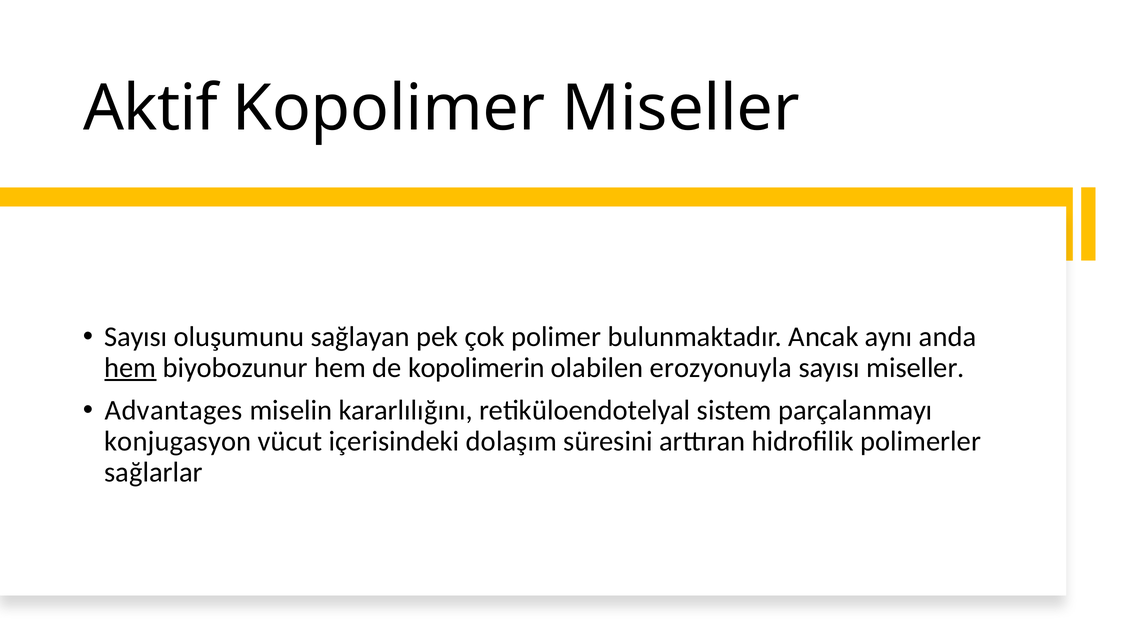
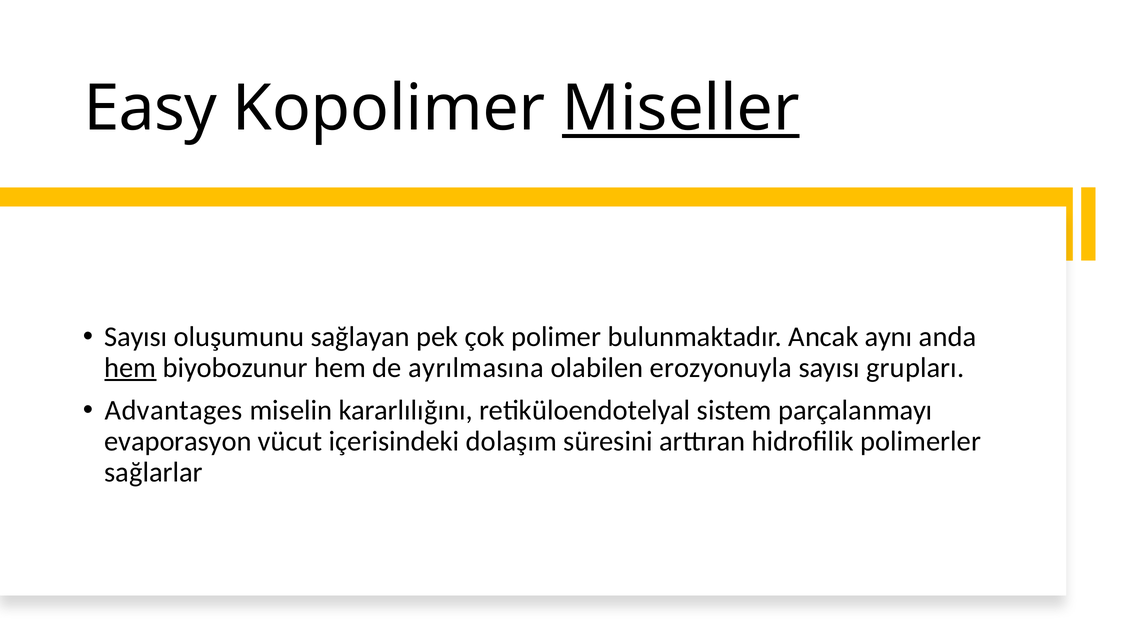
Aktif: Aktif -> Easy
Miseller at (681, 108) underline: none -> present
kopolimerin: kopolimerin -> ayrılmasına
sayısı miseller: miseller -> grupları
konjugasyon: konjugasyon -> evaporasyon
